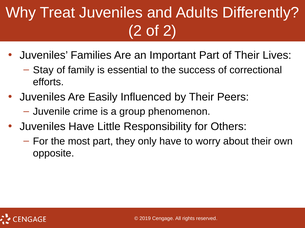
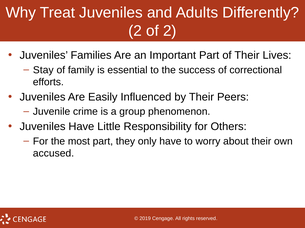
opposite: opposite -> accused
